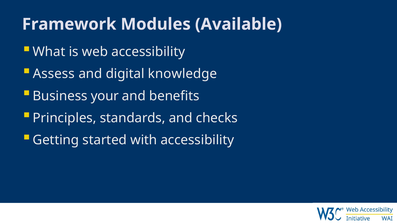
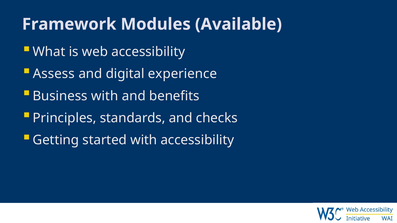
knowledge: knowledge -> experience
Business your: your -> with
